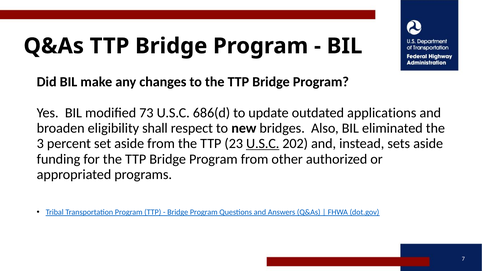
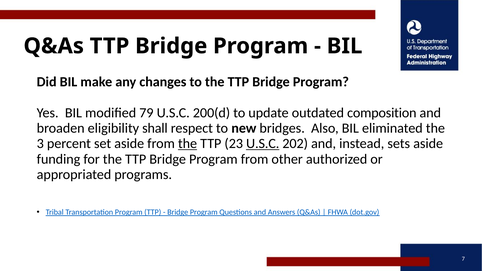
73: 73 -> 79
686(d: 686(d -> 200(d
applications: applications -> composition
the at (188, 144) underline: none -> present
